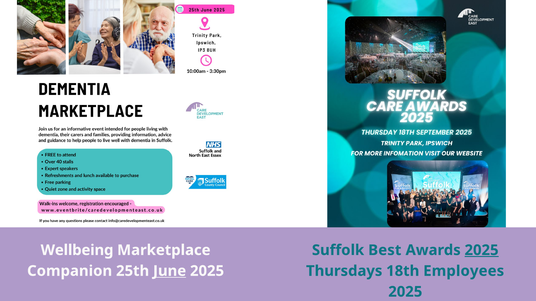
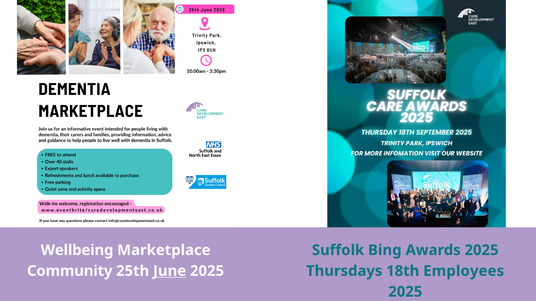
Best: Best -> Bing
2025 at (482, 251) underline: present -> none
Companion: Companion -> Community
